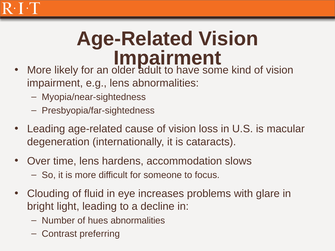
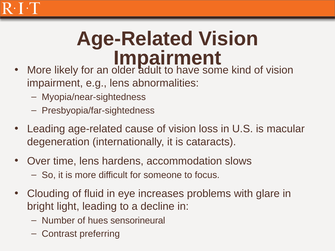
hues abnormalities: abnormalities -> sensorineural
